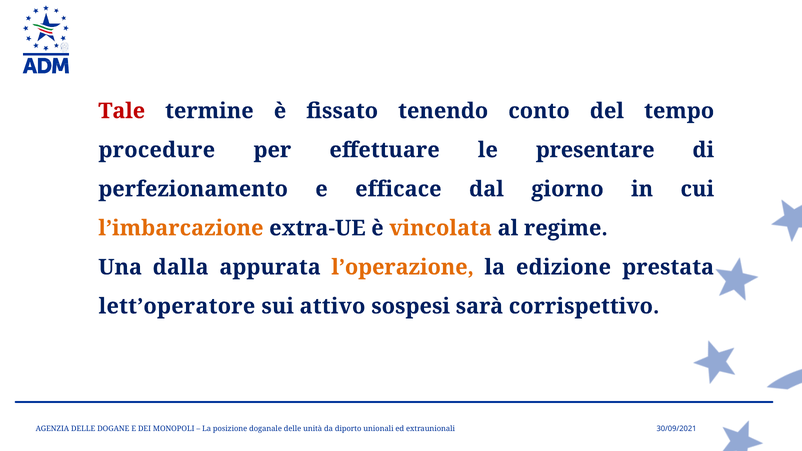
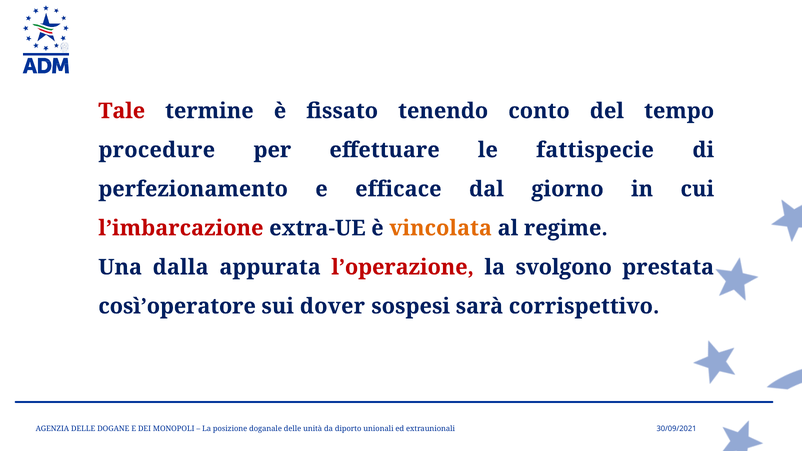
presentare: presentare -> fattispecie
l’imbarcazione colour: orange -> red
l’operazione colour: orange -> red
edizione: edizione -> svolgono
lett’operatore: lett’operatore -> così’operatore
attivo: attivo -> dover
